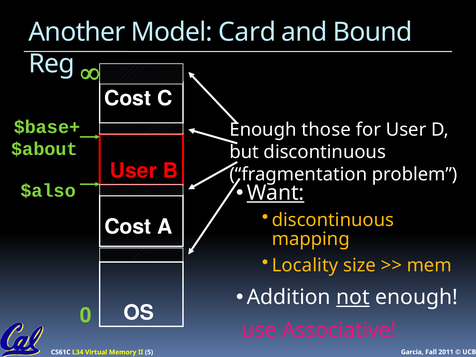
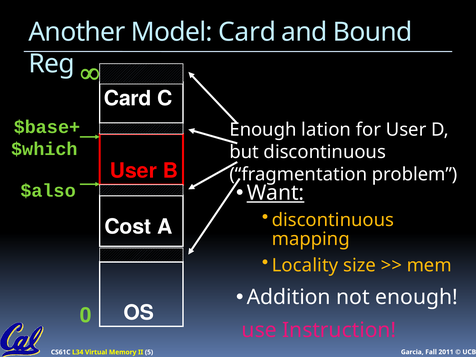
Cost at (128, 99): Cost -> Card
those: those -> lation
$about: $about -> $which
not underline: present -> none
Associative: Associative -> Instruction
